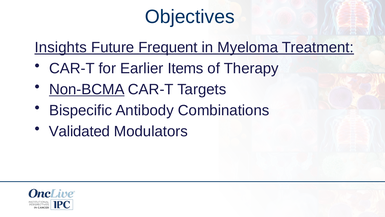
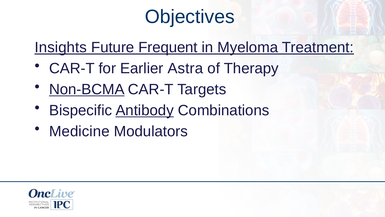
Items: Items -> Astra
Antibody underline: none -> present
Validated: Validated -> Medicine
